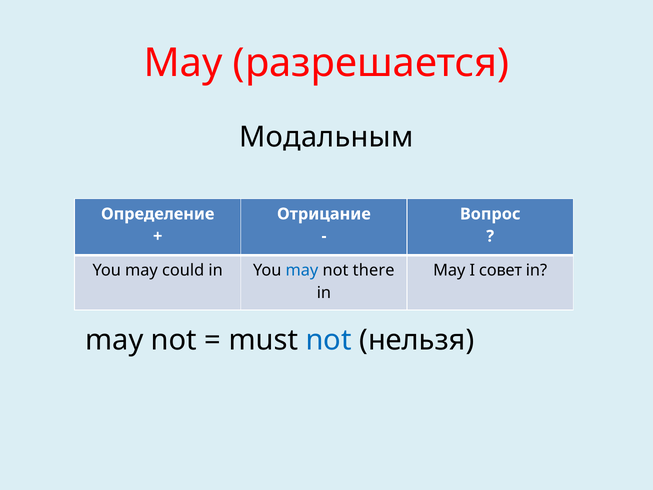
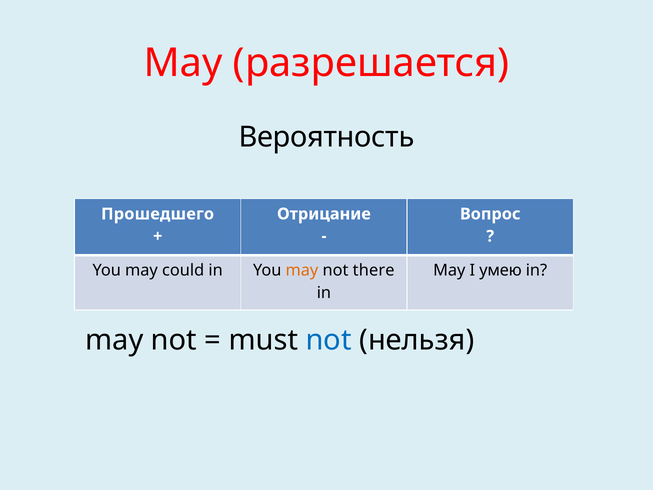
Модальным: Модальным -> Вероятность
Определение: Определение -> Прошедшего
may at (302, 270) colour: blue -> orange
совет: совет -> умею
